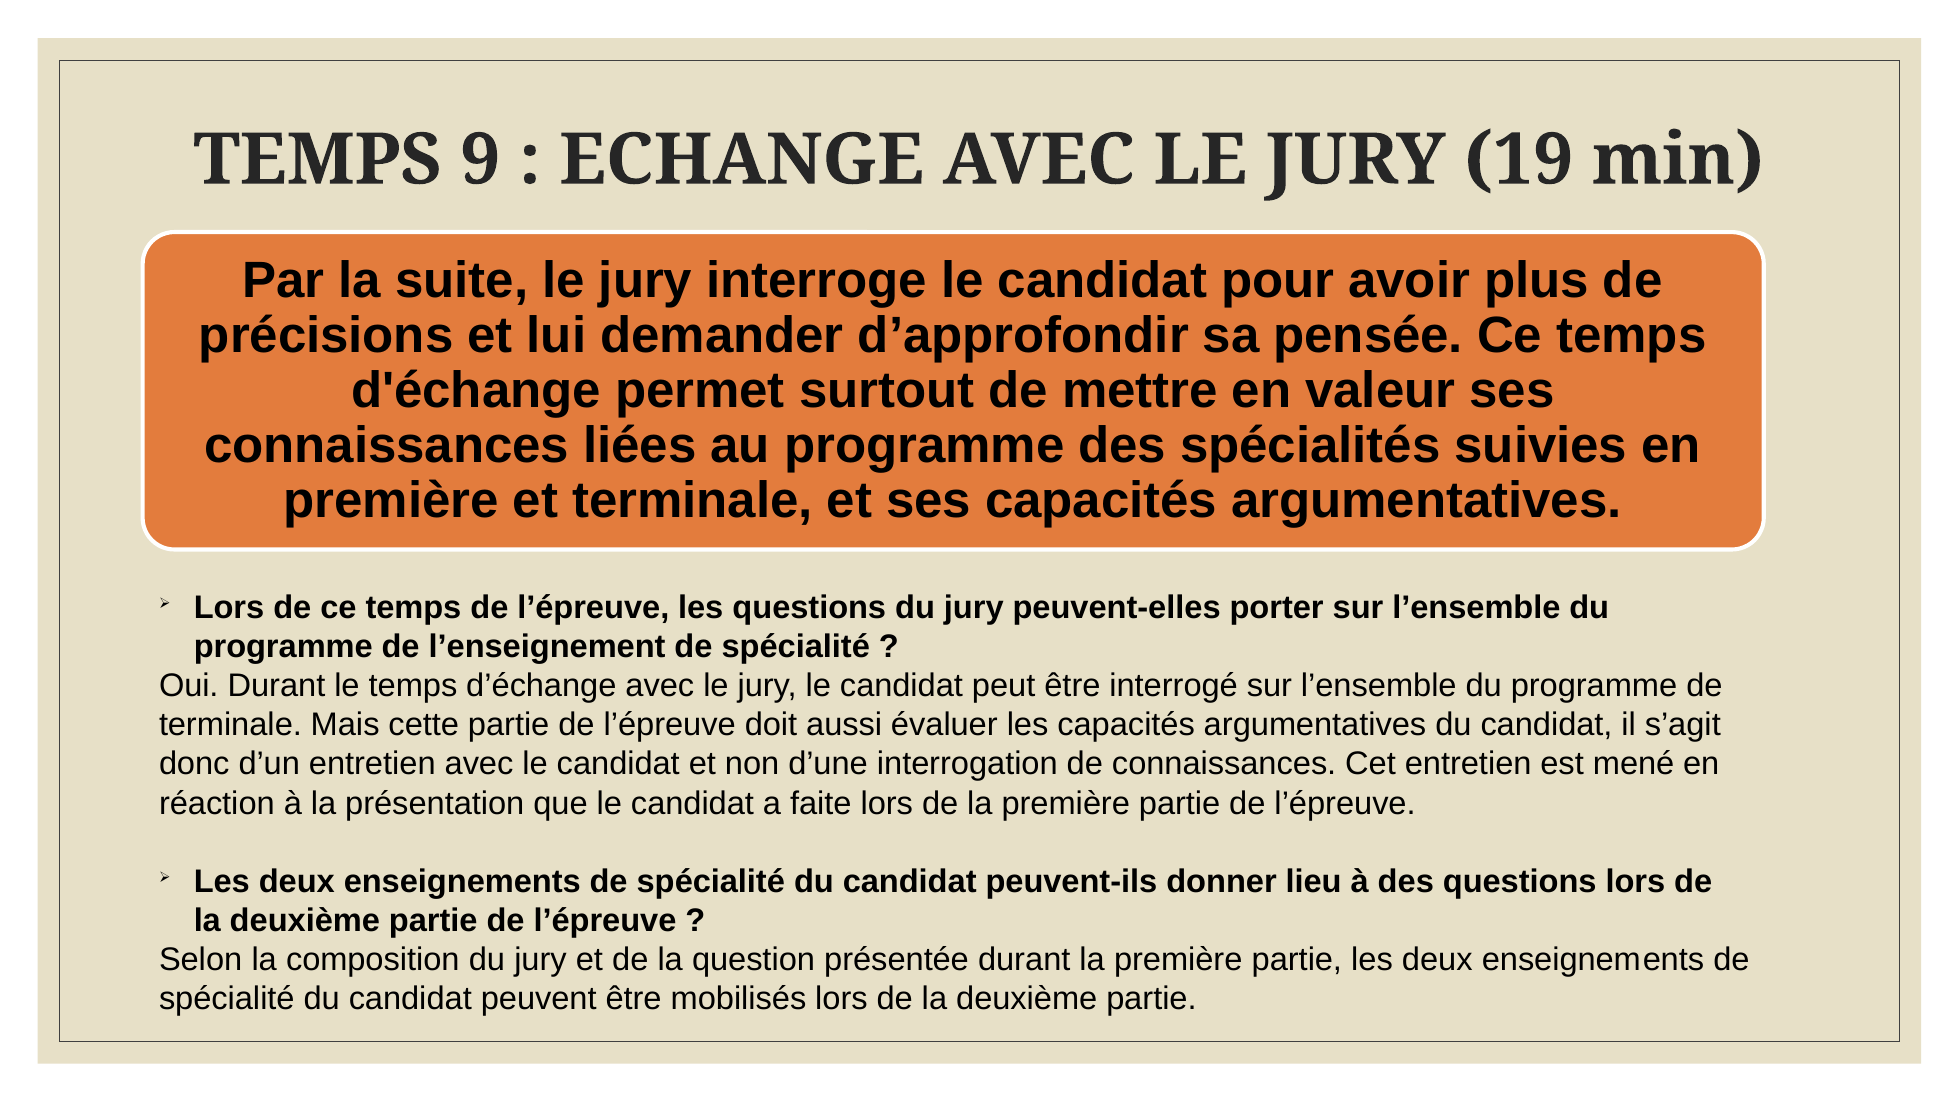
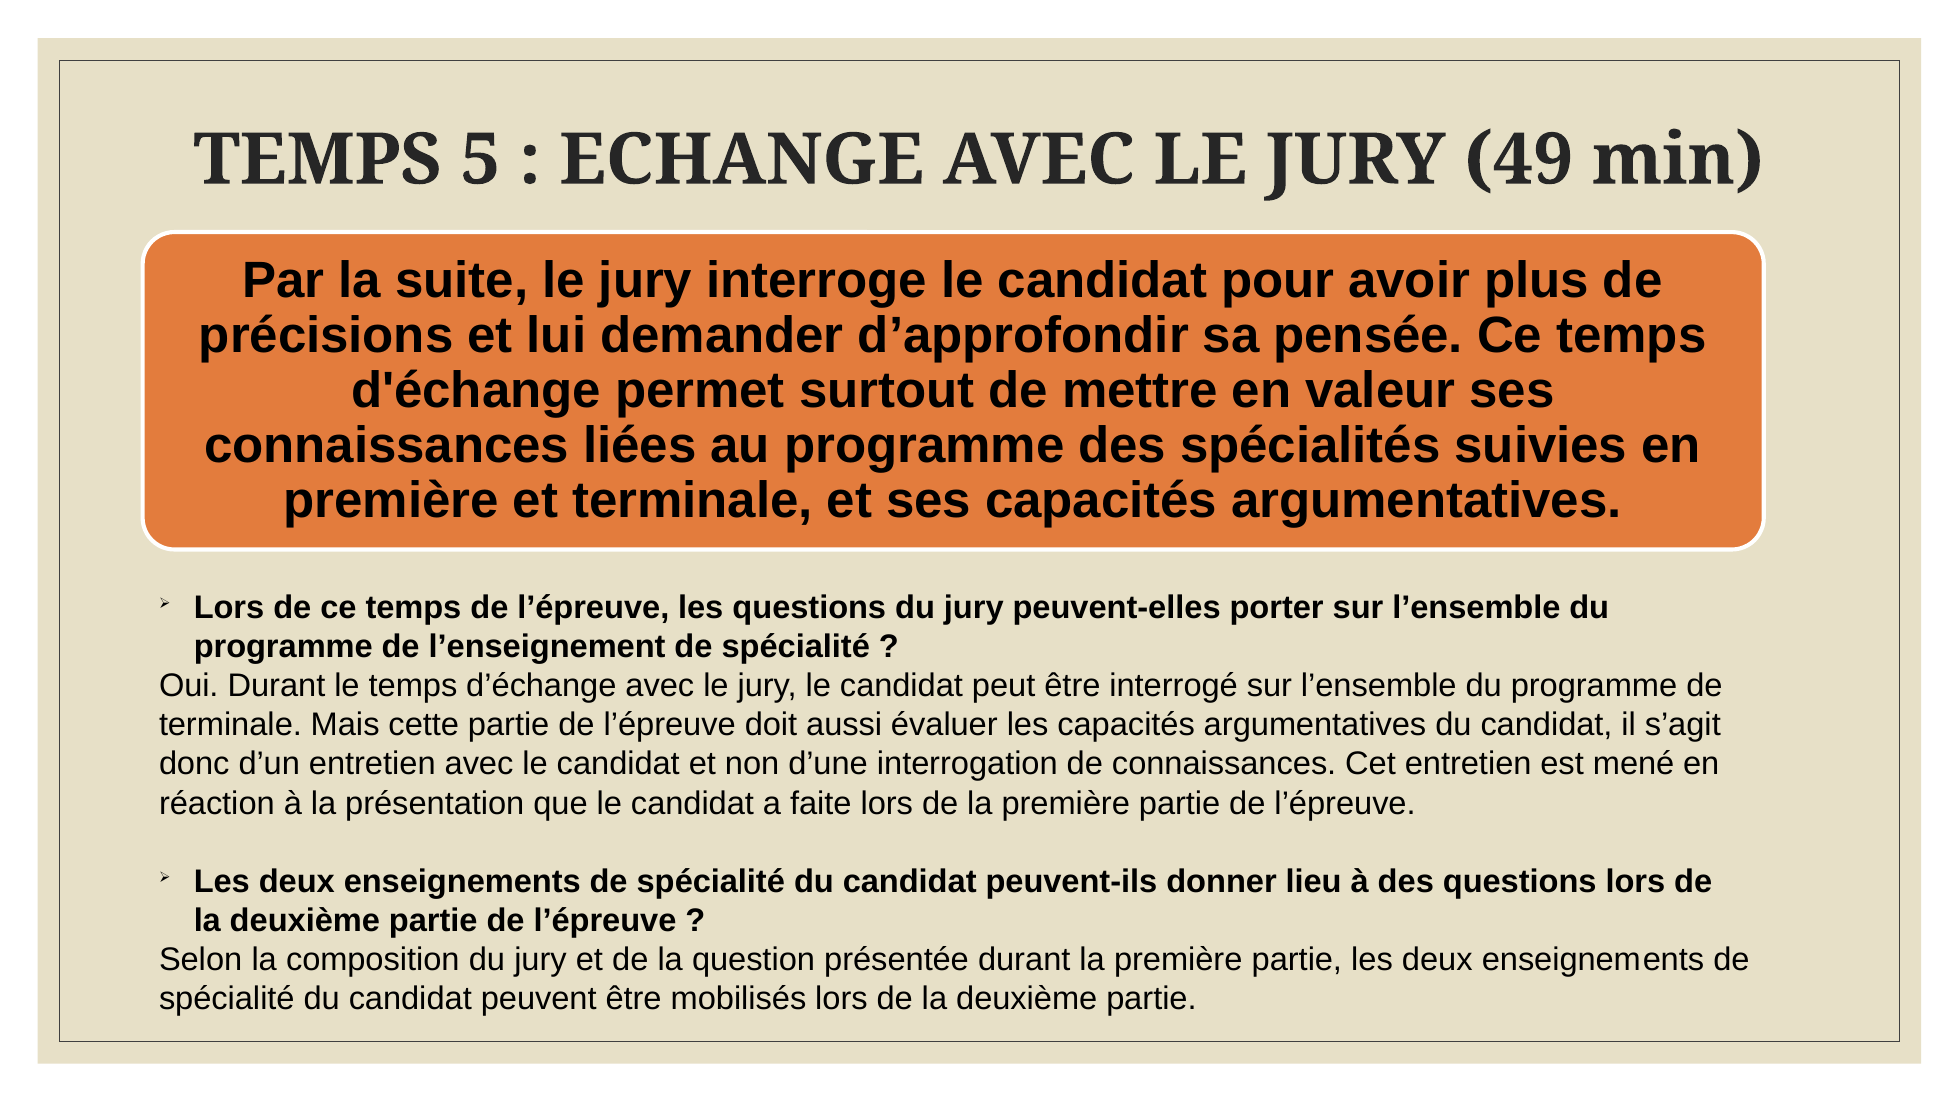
9: 9 -> 5
19: 19 -> 49
